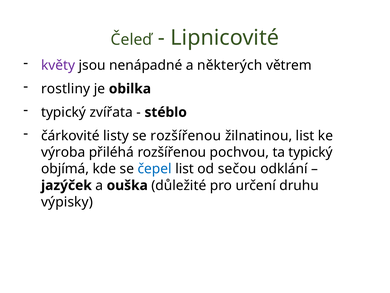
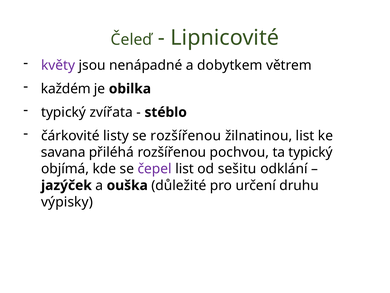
některých: některých -> dobytkem
rostliny: rostliny -> každém
výroba: výroba -> savana
čepel colour: blue -> purple
sečou: sečou -> sešitu
